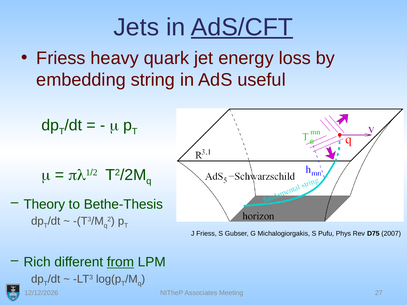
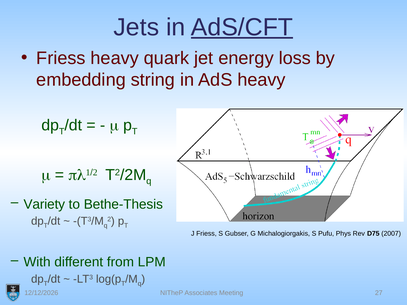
AdS useful: useful -> heavy
Theory: Theory -> Variety
Rich: Rich -> With
from underline: present -> none
